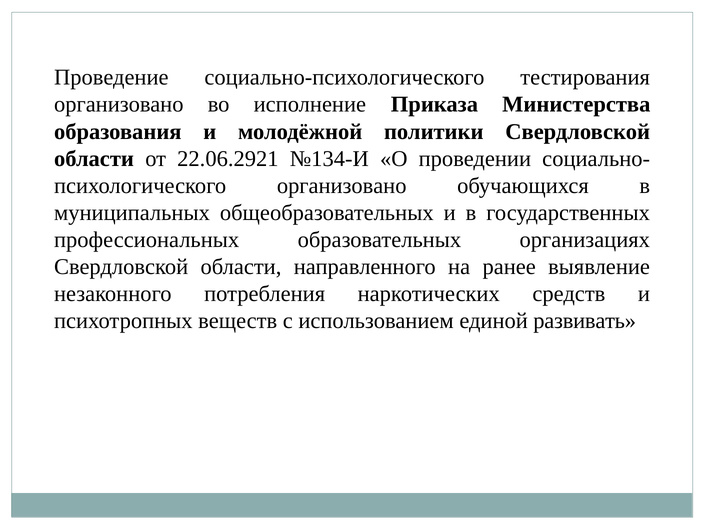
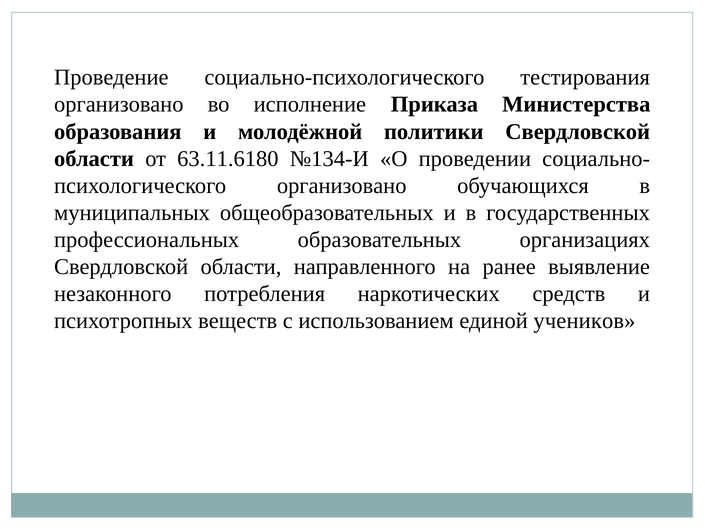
22.06.2921: 22.06.2921 -> 63.11.6180
развивать: развивать -> учеников
